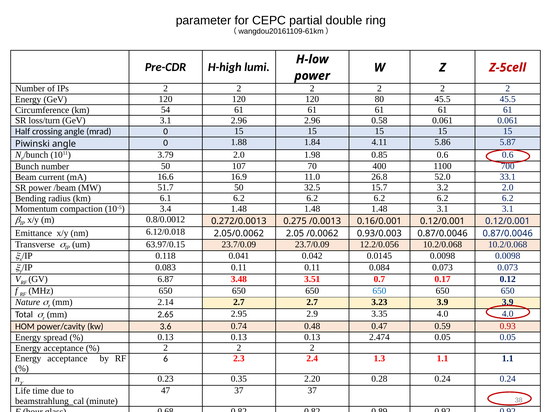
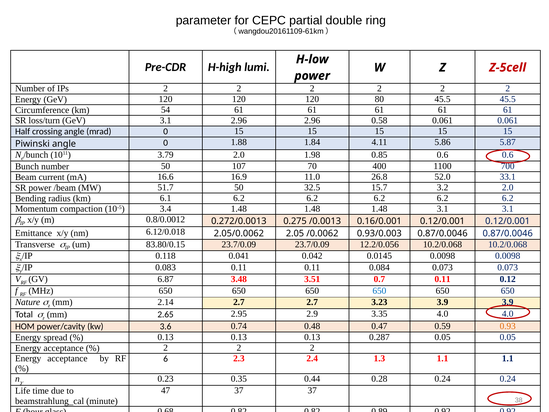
63.97/0.15: 63.97/0.15 -> 83.80/0.15
0.7 0.17: 0.17 -> 0.11
0.93 colour: red -> orange
2.474: 2.474 -> 0.287
2.20: 2.20 -> 0.44
